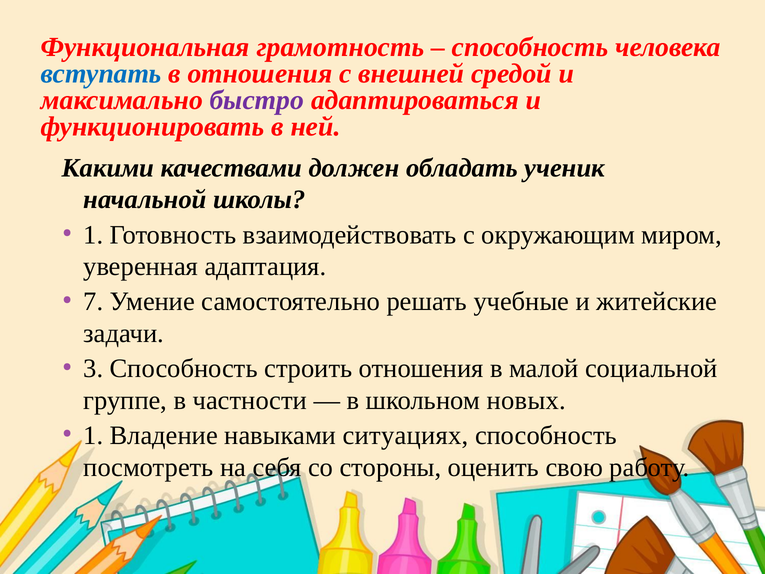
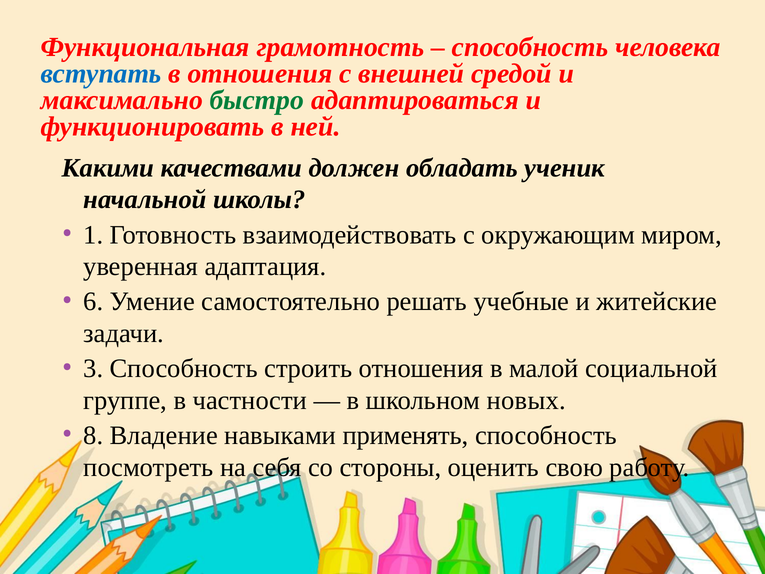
быстро colour: purple -> green
7: 7 -> 6
1 at (93, 435): 1 -> 8
ситуациях: ситуациях -> применять
